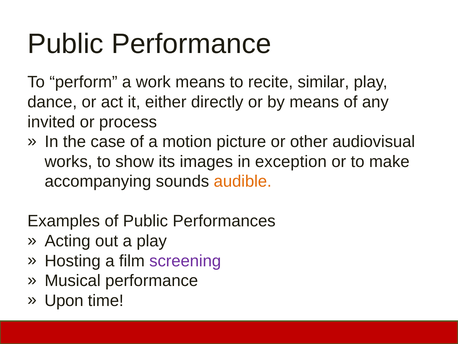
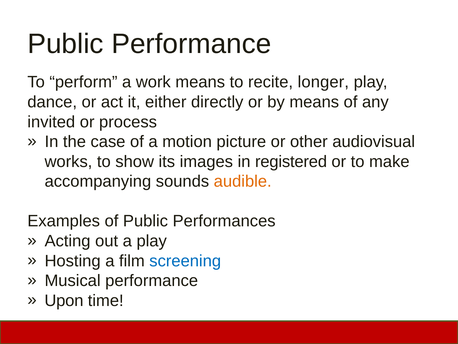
similar: similar -> longer
exception: exception -> registered
screening colour: purple -> blue
